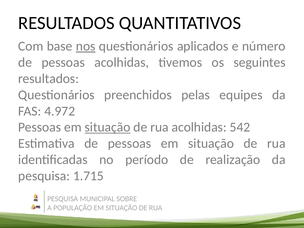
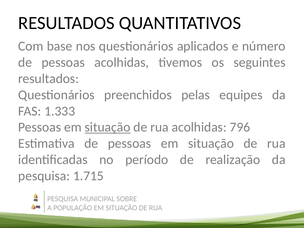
nos underline: present -> none
4.972: 4.972 -> 1.333
542: 542 -> 796
